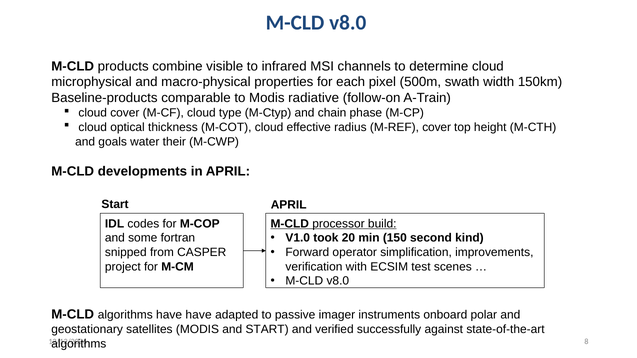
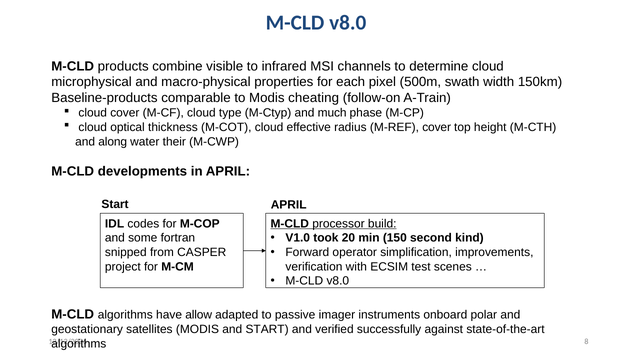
radiative: radiative -> cheating
chain: chain -> much
goals: goals -> along
have have: have -> allow
